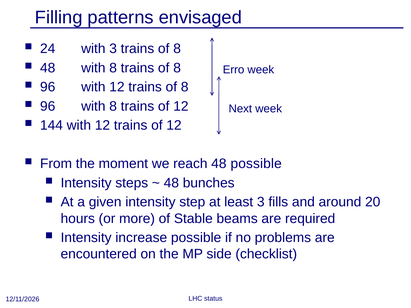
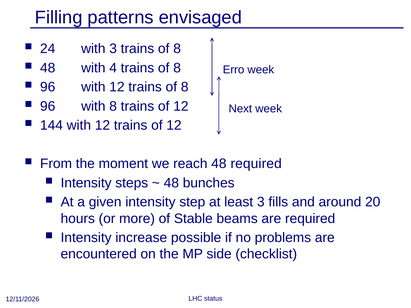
48 with 8: 8 -> 4
48 possible: possible -> required
